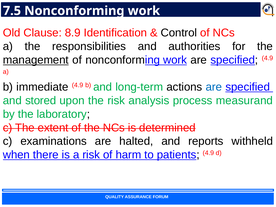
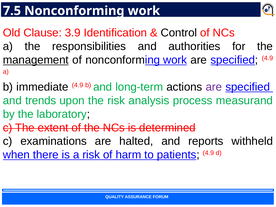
8.9: 8.9 -> 3.9
are at (214, 87) colour: blue -> purple
stored: stored -> trends
